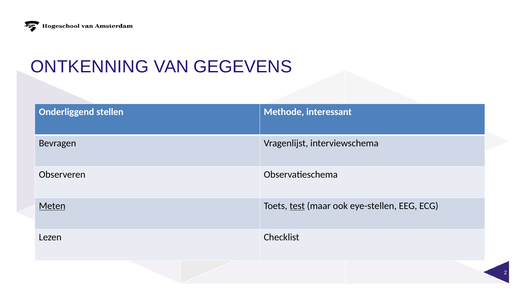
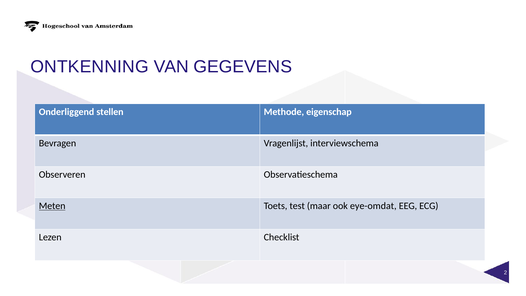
interessant: interessant -> eigenschap
test underline: present -> none
eye-stellen: eye-stellen -> eye-omdat
